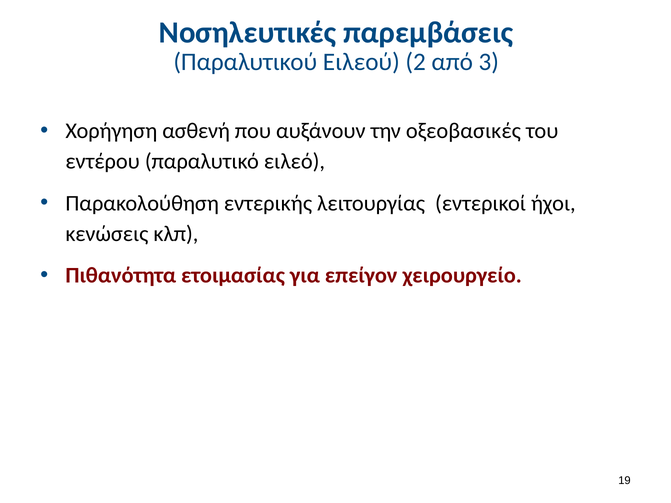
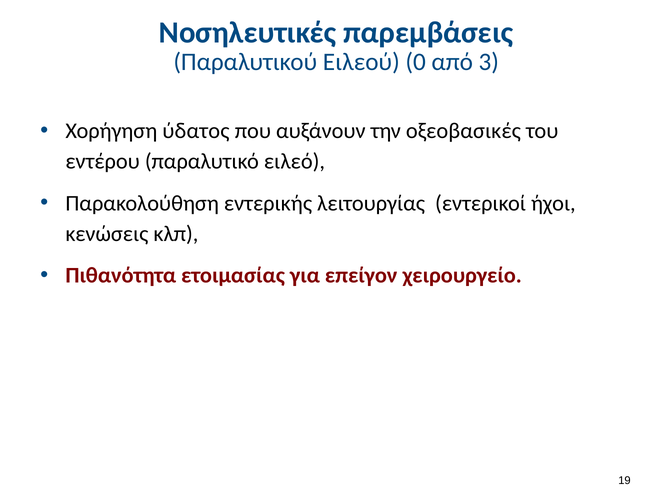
2: 2 -> 0
ασθενή: ασθενή -> ύδατος
